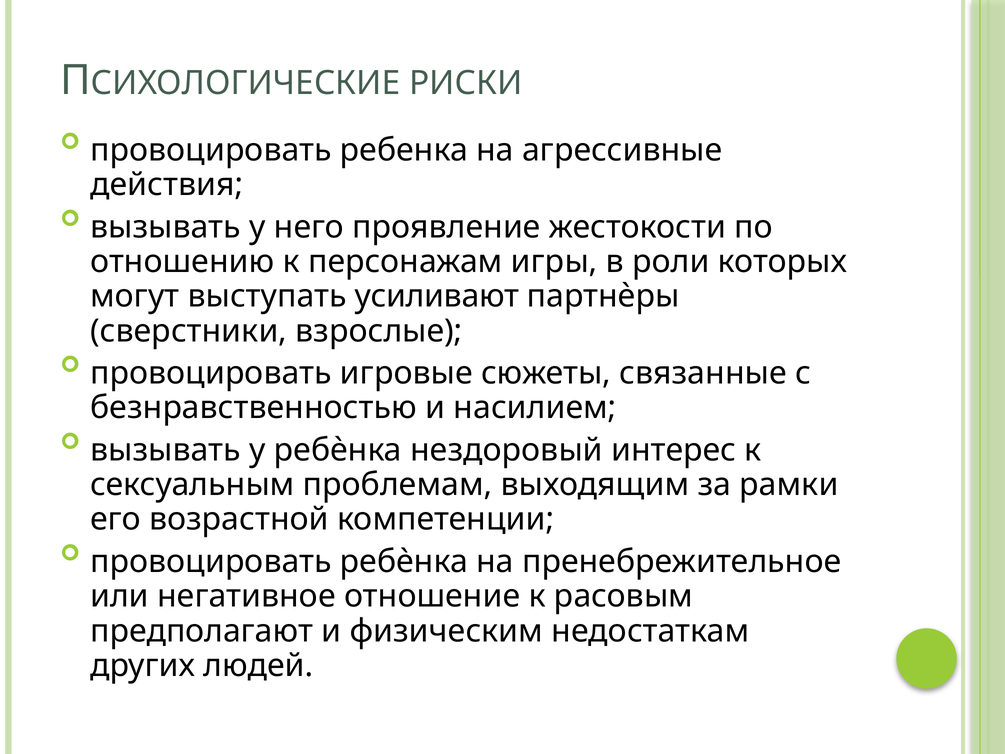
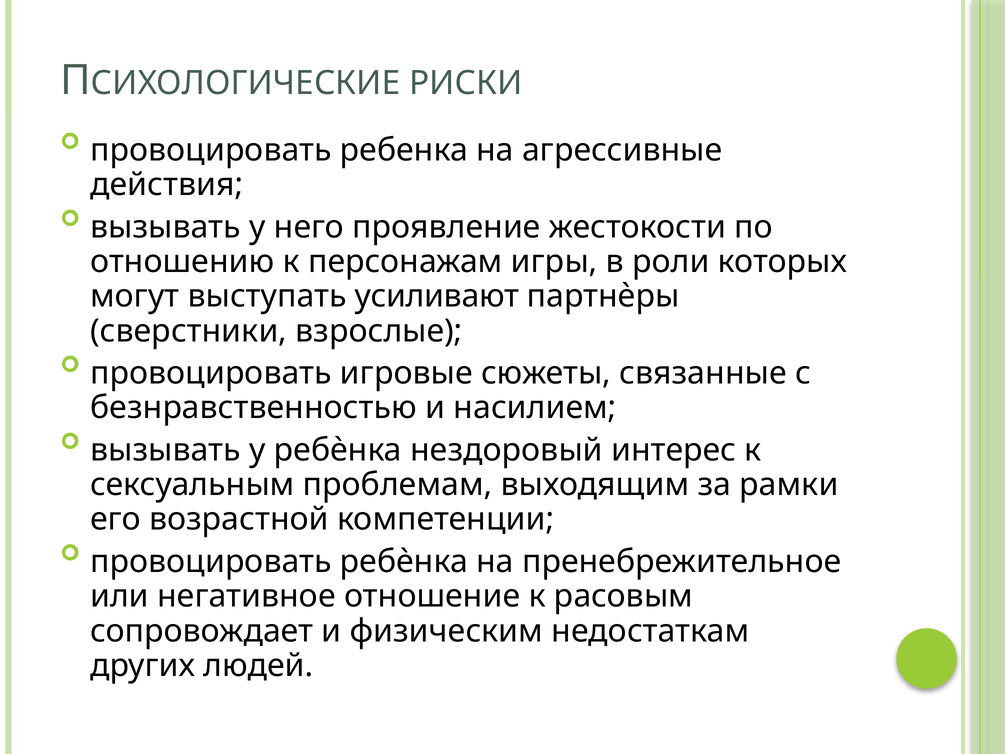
предполагают: предполагают -> сопровождает
